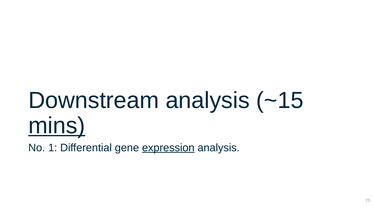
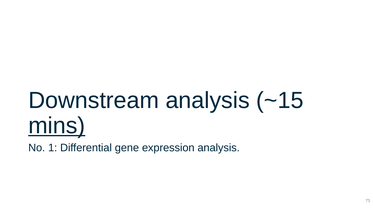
expression underline: present -> none
